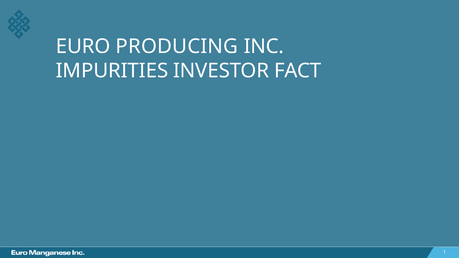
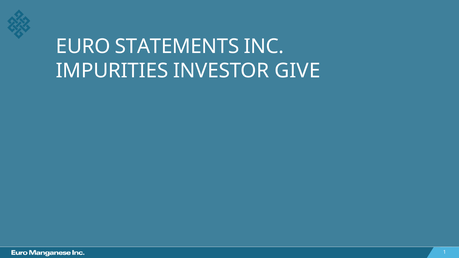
PRODUCING: PRODUCING -> STATEMENTS
FACT: FACT -> GIVE
